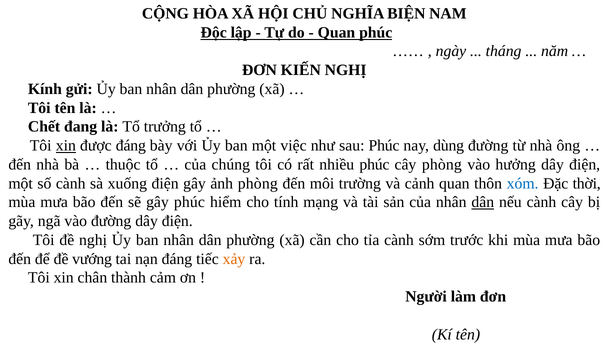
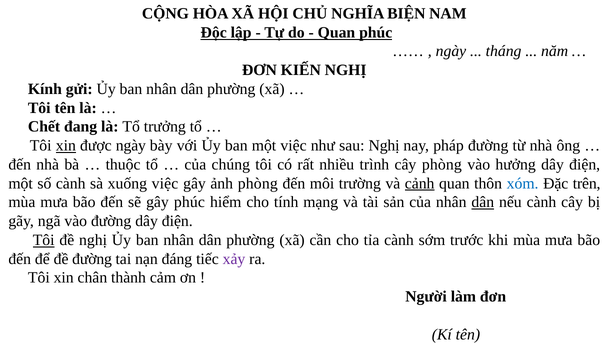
được đáng: đáng -> ngày
sau Phúc: Phúc -> Nghị
dùng: dùng -> pháp
nhiều phúc: phúc -> trình
xuống điện: điện -> việc
cảnh underline: none -> present
thời: thời -> trên
Tôi at (44, 240) underline: none -> present
đề vướng: vướng -> đường
xảy colour: orange -> purple
